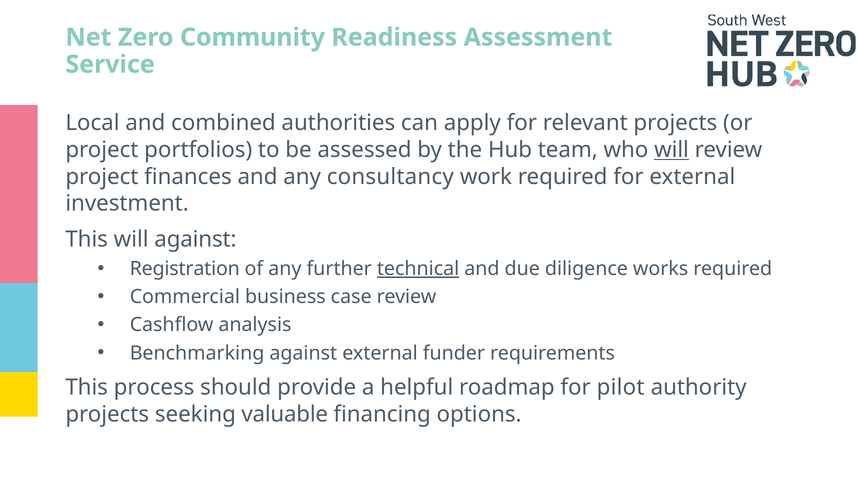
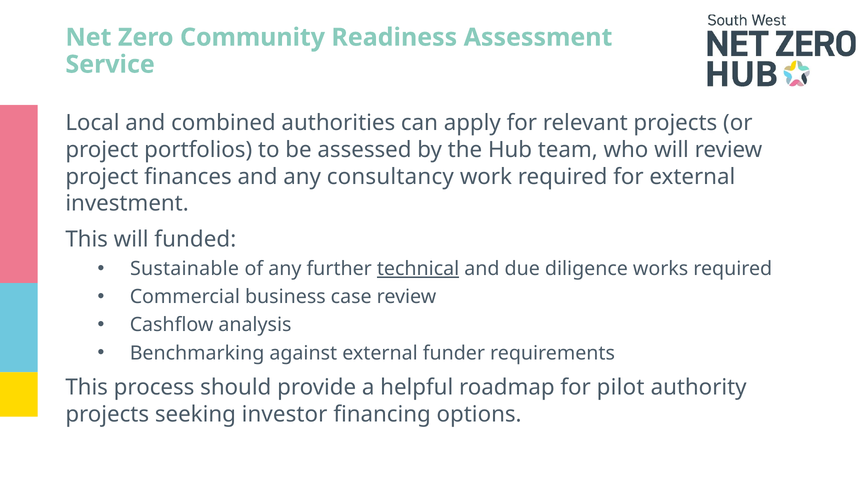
will at (672, 150) underline: present -> none
will against: against -> funded
Registration: Registration -> Sustainable
valuable: valuable -> investor
